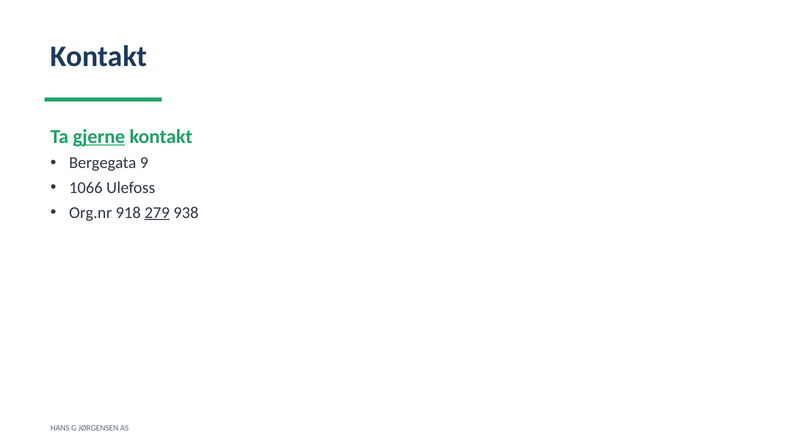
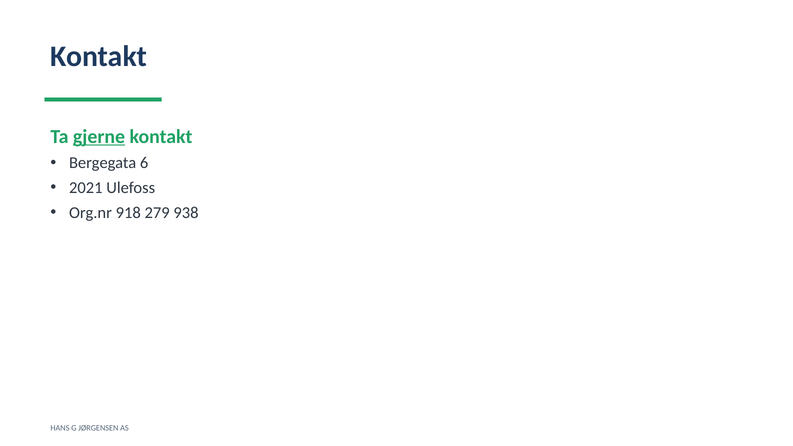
9: 9 -> 6
1066: 1066 -> 2021
279 underline: present -> none
